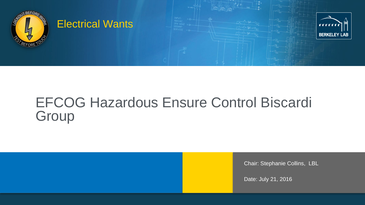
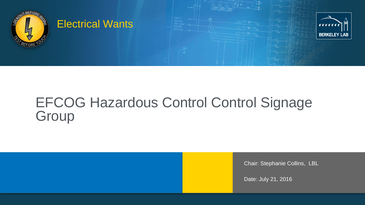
Hazardous Ensure: Ensure -> Control
Biscardi: Biscardi -> Signage
